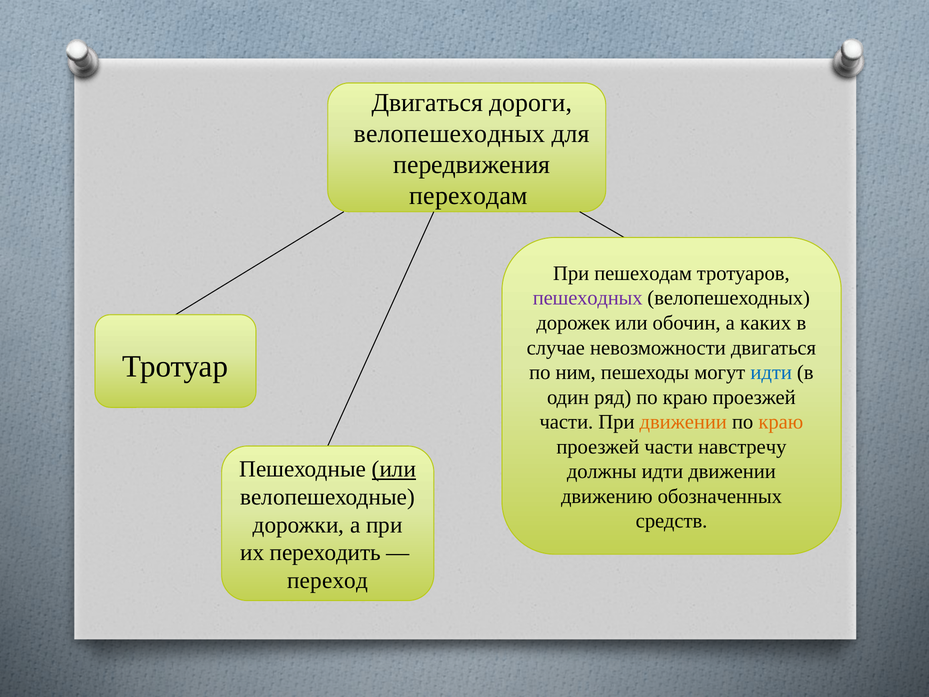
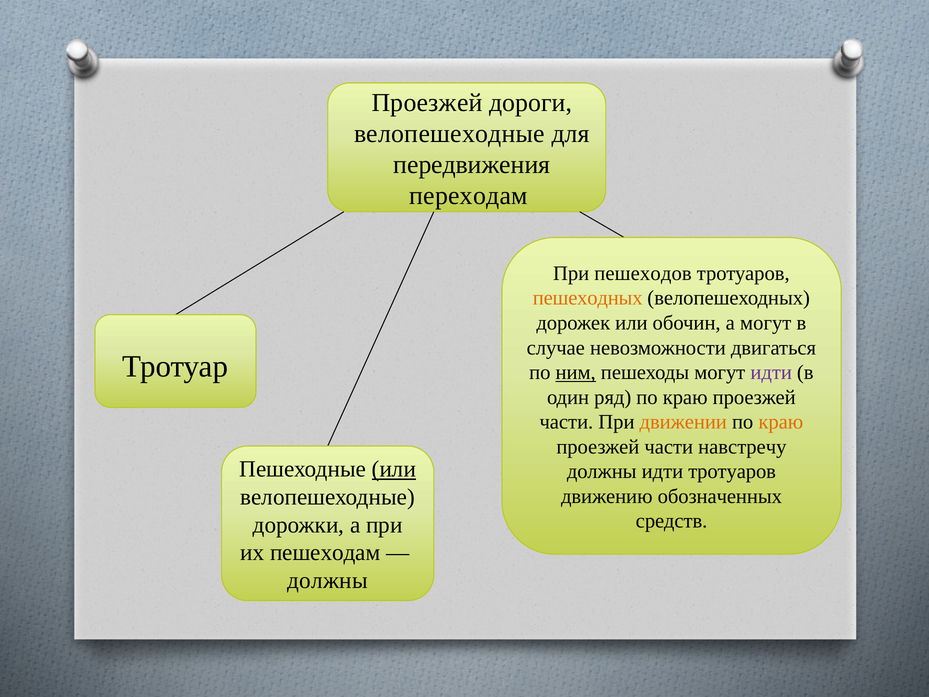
Двигаться at (427, 103): Двигаться -> Проезжей
велопешеходных at (449, 134): велопешеходных -> велопешеходные
пешеходам: пешеходам -> пешеходов
пешеходных colour: purple -> orange
а каких: каких -> могут
ним underline: none -> present
идти at (771, 372) colour: blue -> purple
идти движении: движении -> тротуаров
переходить: переходить -> пешеходам
переход at (328, 580): переход -> должны
